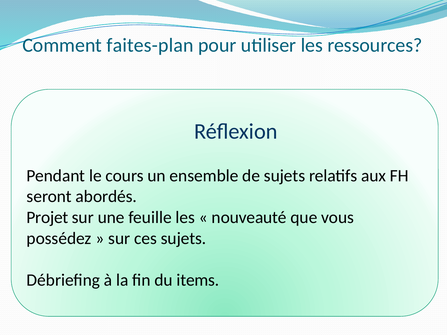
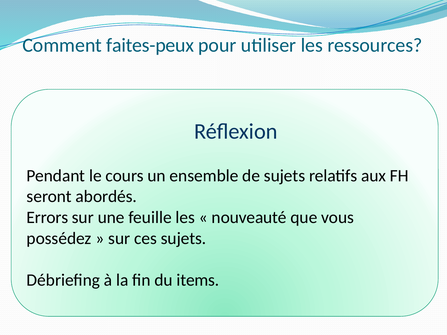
faites-plan: faites-plan -> faites-peux
Projet: Projet -> Errors
